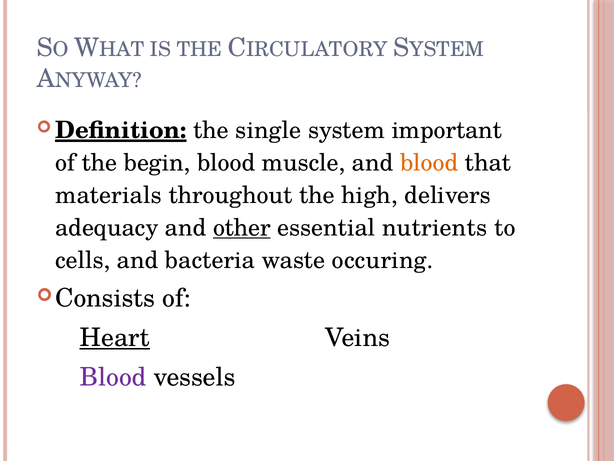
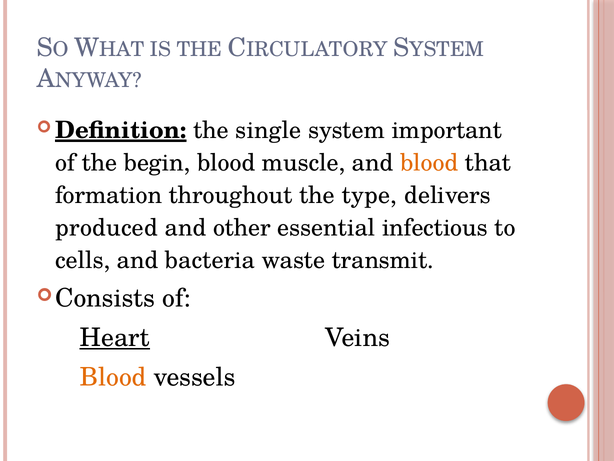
materials: materials -> formation
high: high -> type
adequacy: adequacy -> produced
other underline: present -> none
nutrients: nutrients -> infectious
occuring: occuring -> transmit
Blood at (113, 377) colour: purple -> orange
